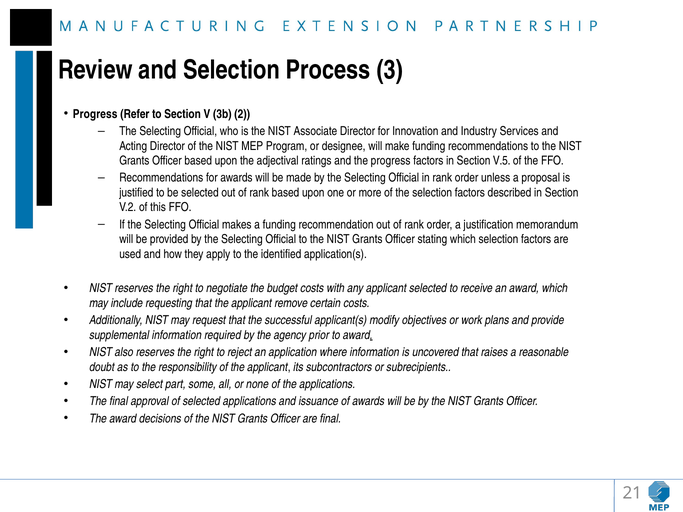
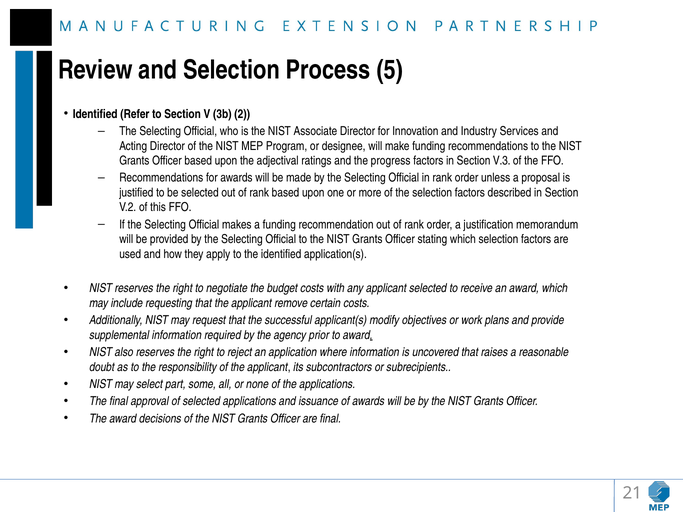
3: 3 -> 5
Progress at (95, 114): Progress -> Identified
V.5: V.5 -> V.3
